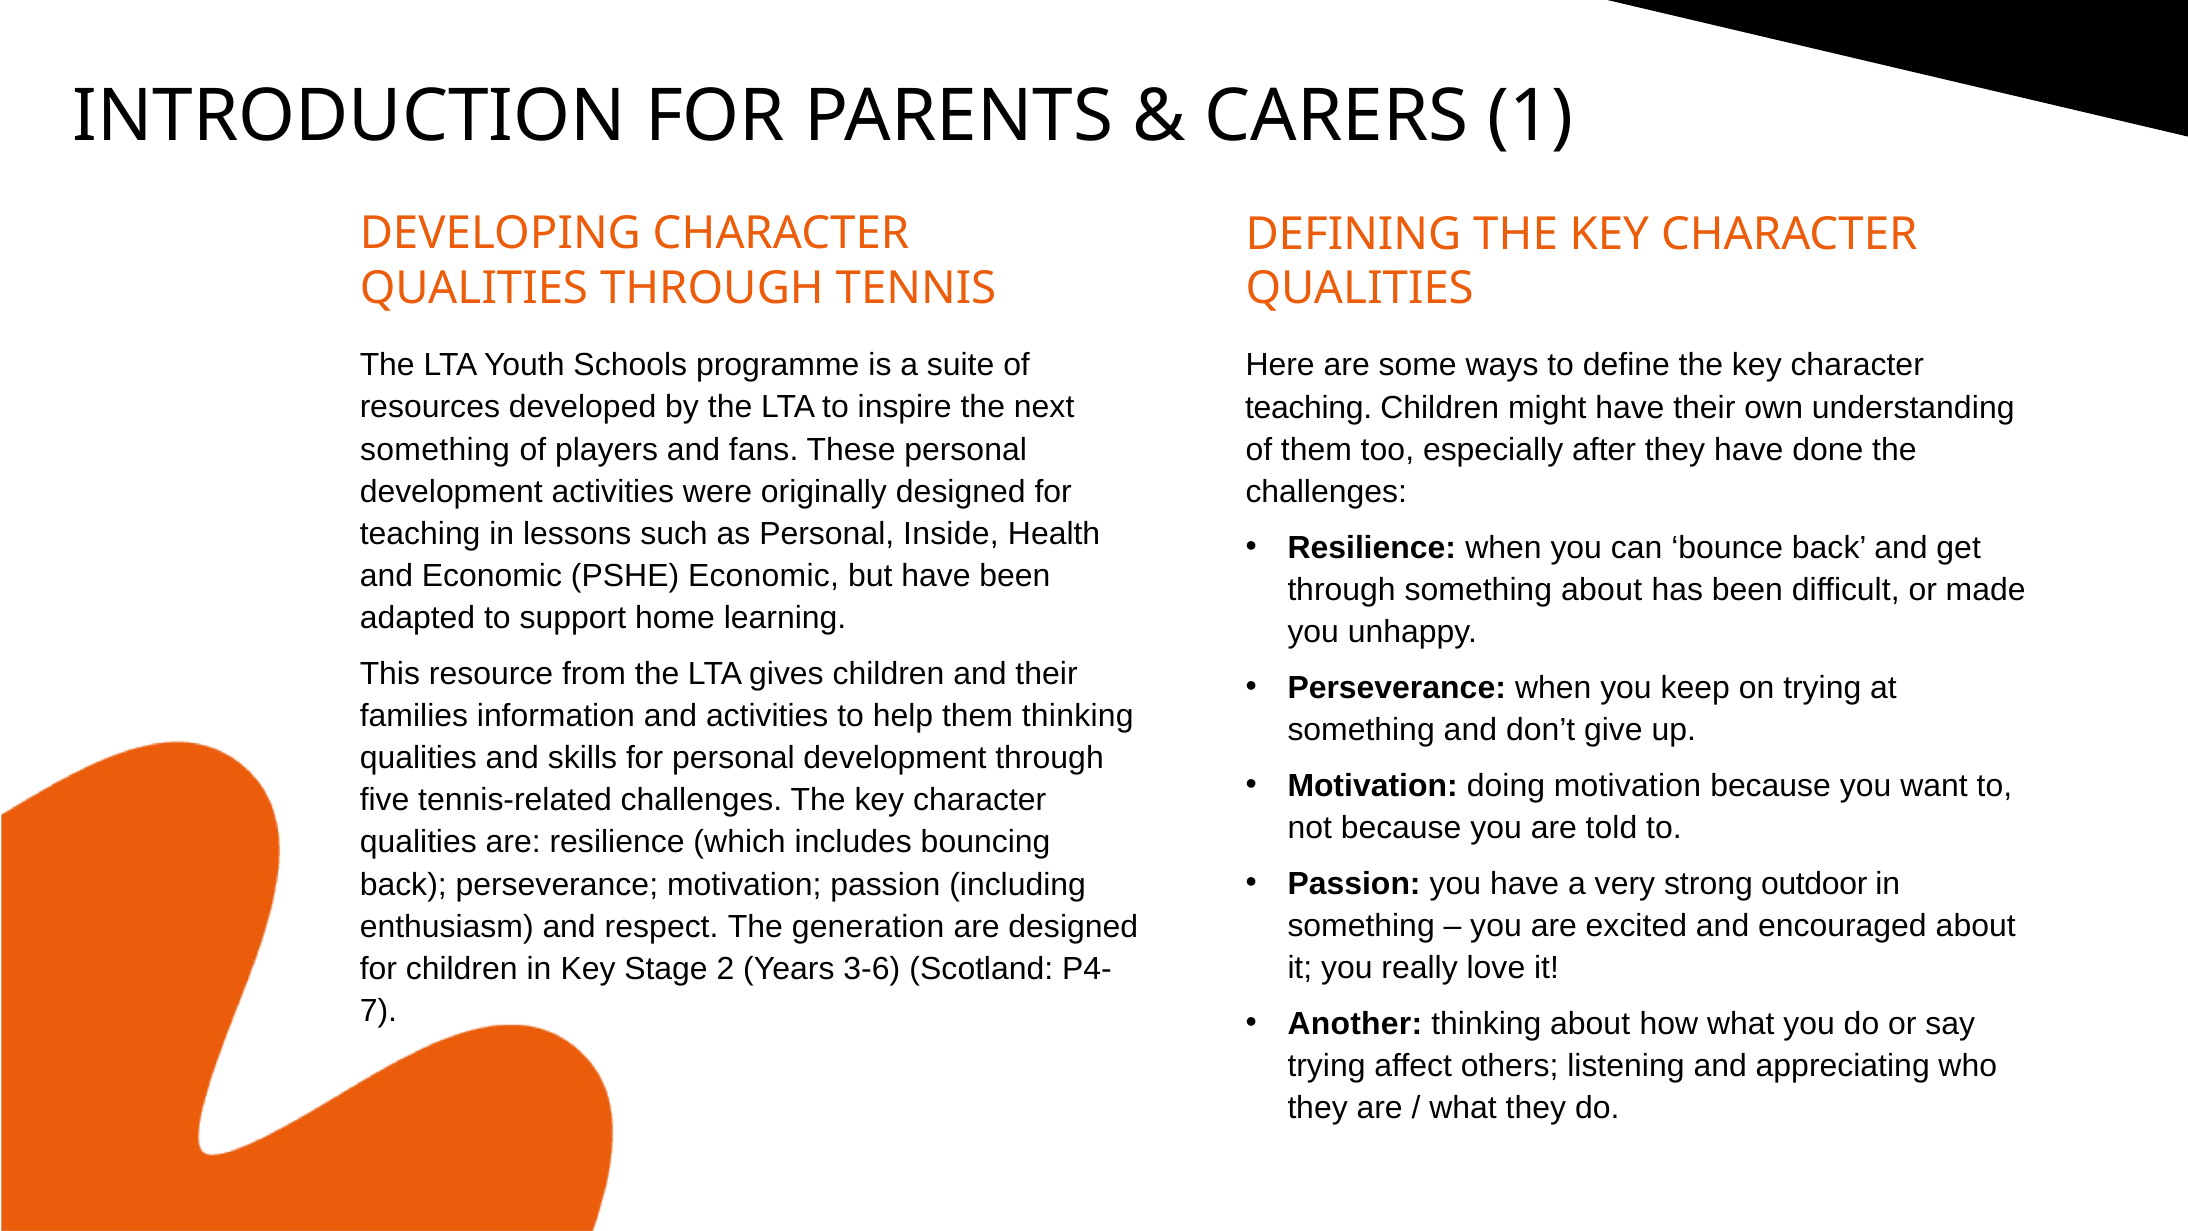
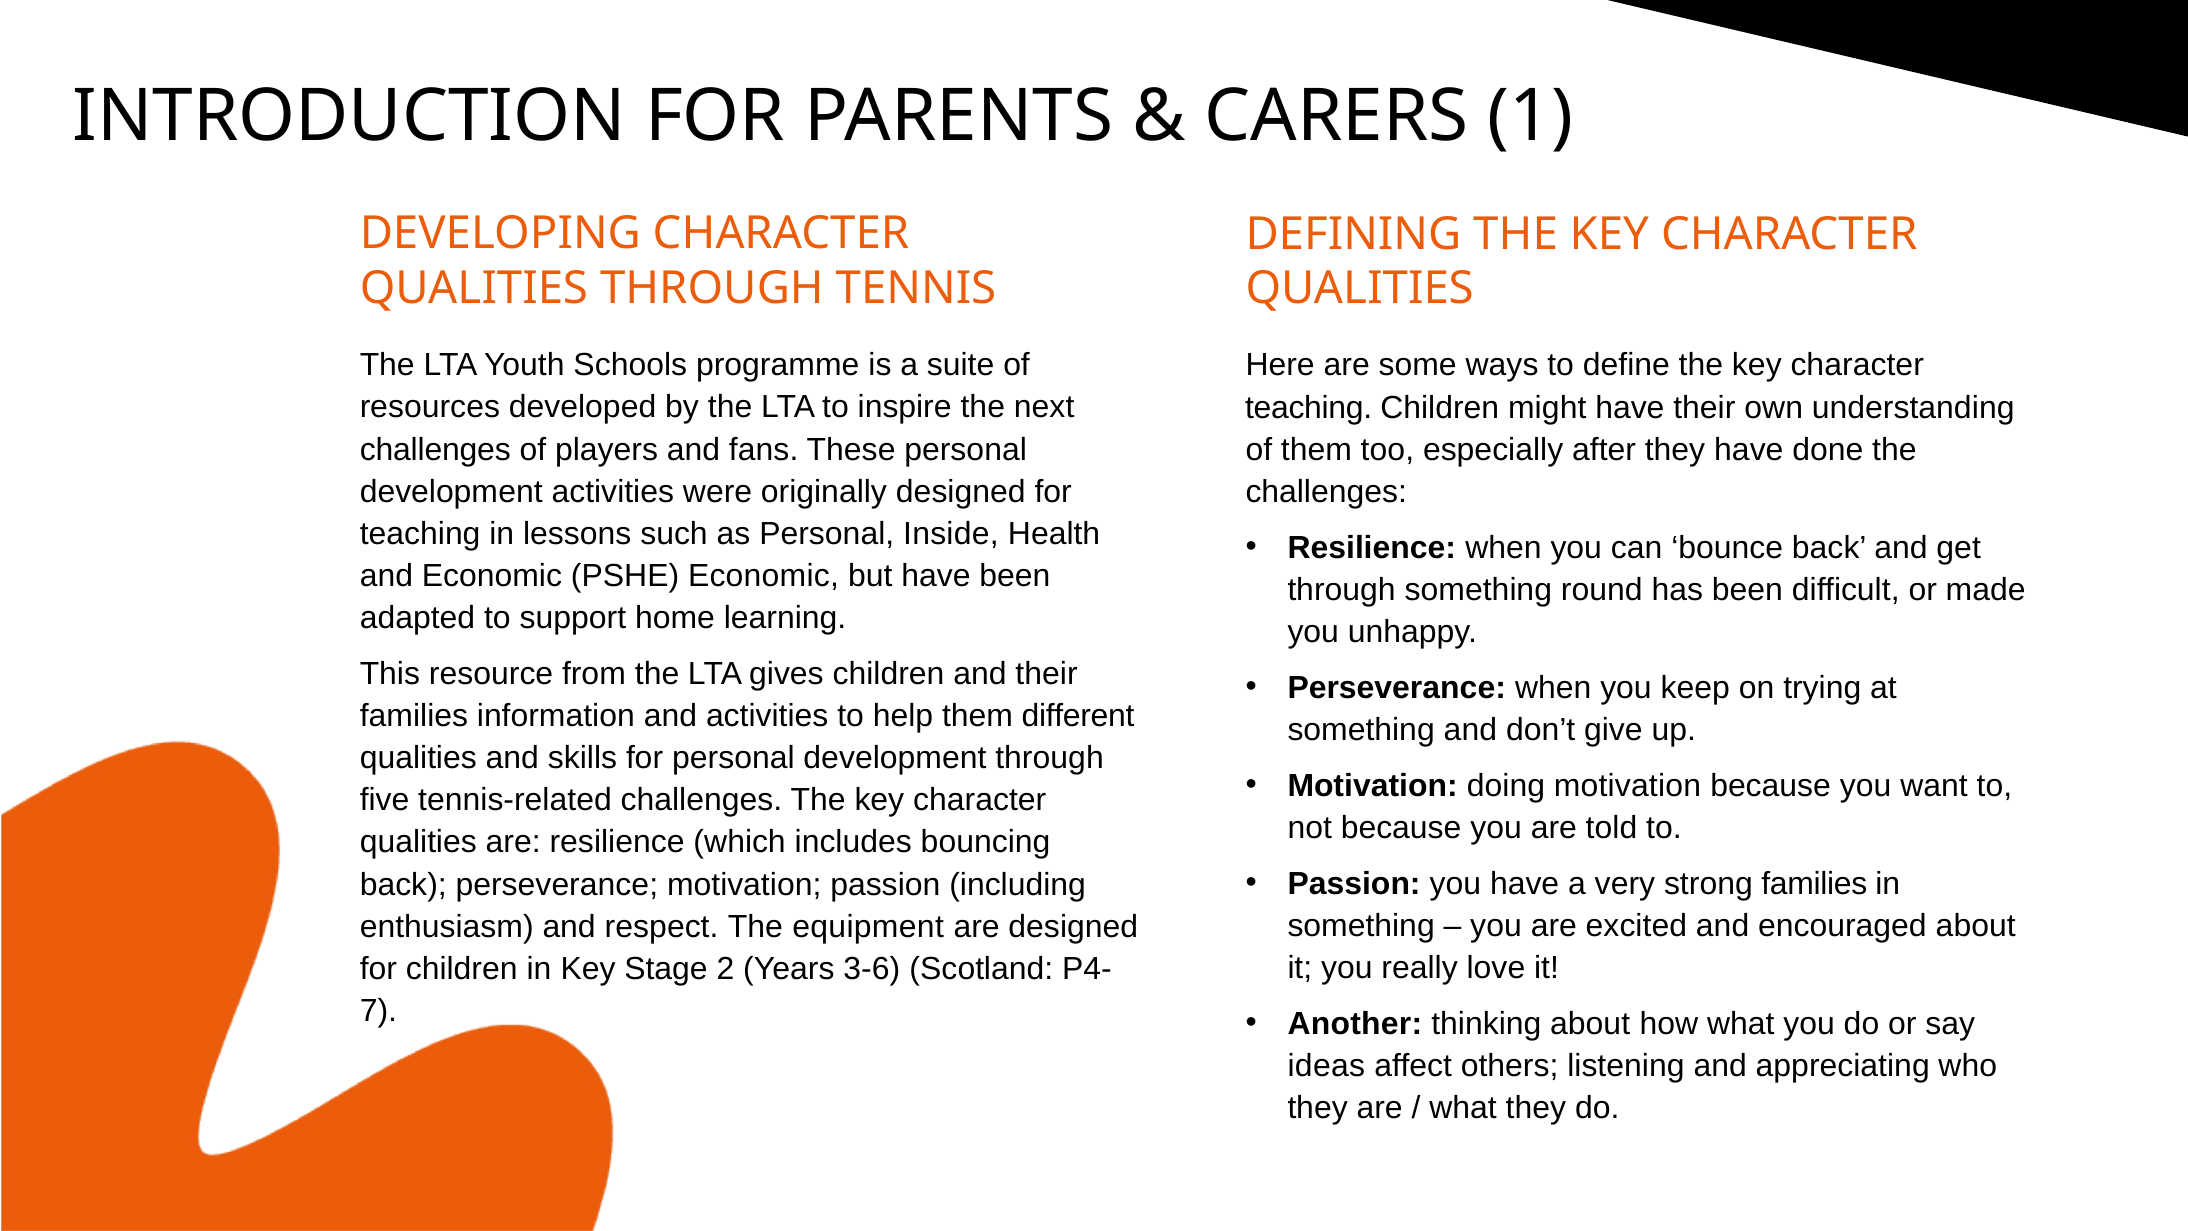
something at (435, 449): something -> challenges
something about: about -> round
them thinking: thinking -> different
strong outdoor: outdoor -> families
generation: generation -> equipment
trying at (1327, 1066): trying -> ideas
